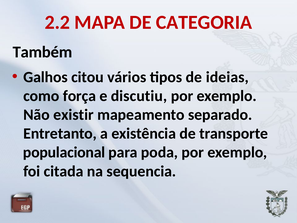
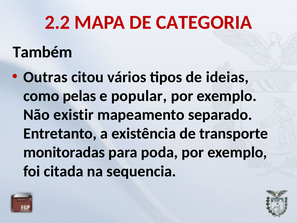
Galhos: Galhos -> Outras
força: força -> pelas
discutiu: discutiu -> popular
populacional: populacional -> monitoradas
